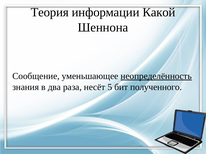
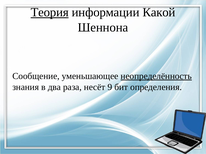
Теория underline: none -> present
5: 5 -> 9
полученного: полученного -> определения
